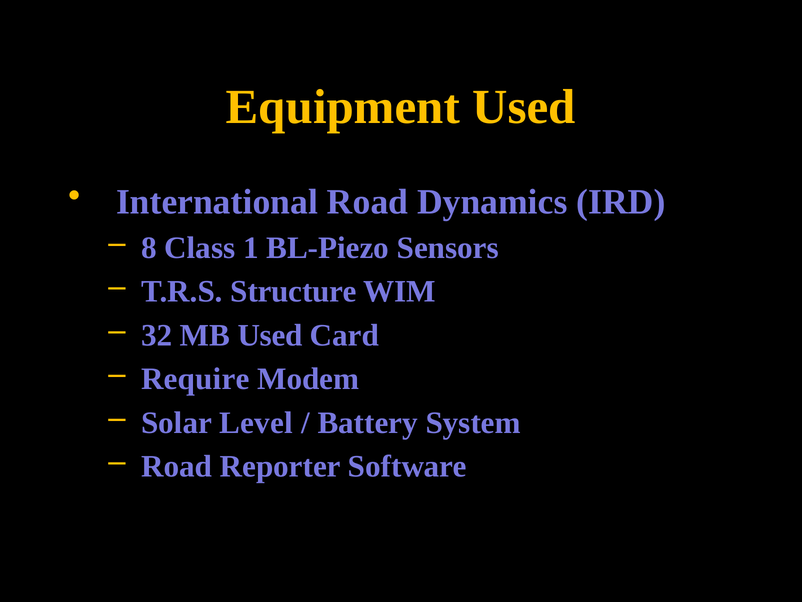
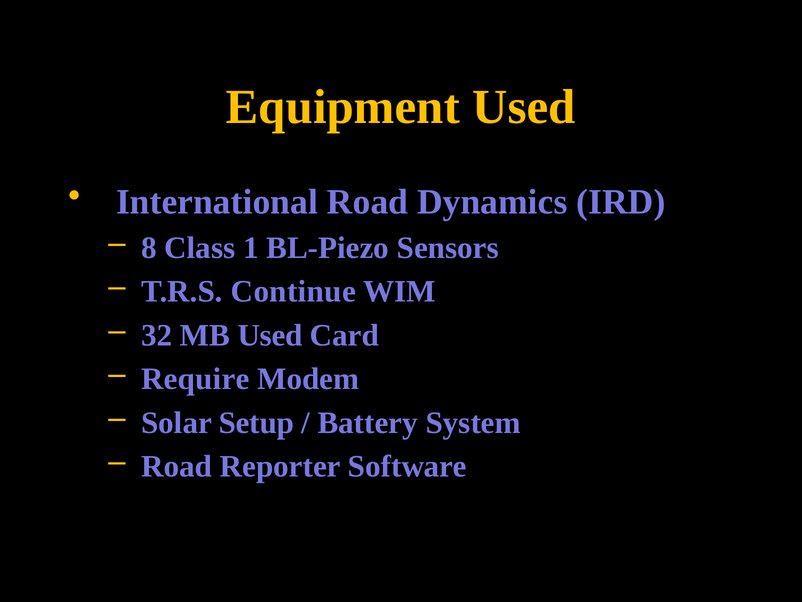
Structure: Structure -> Continue
Level: Level -> Setup
